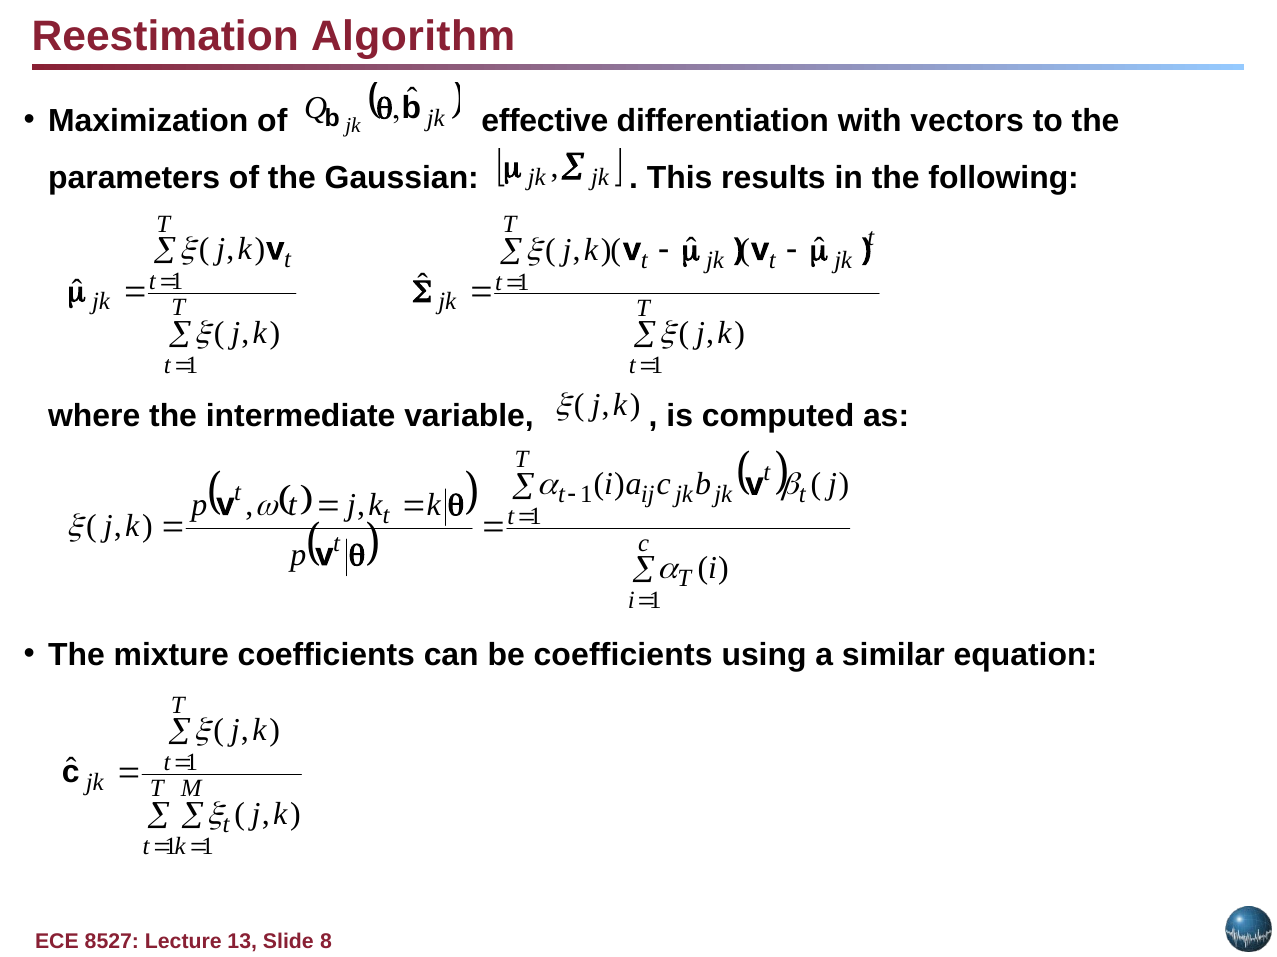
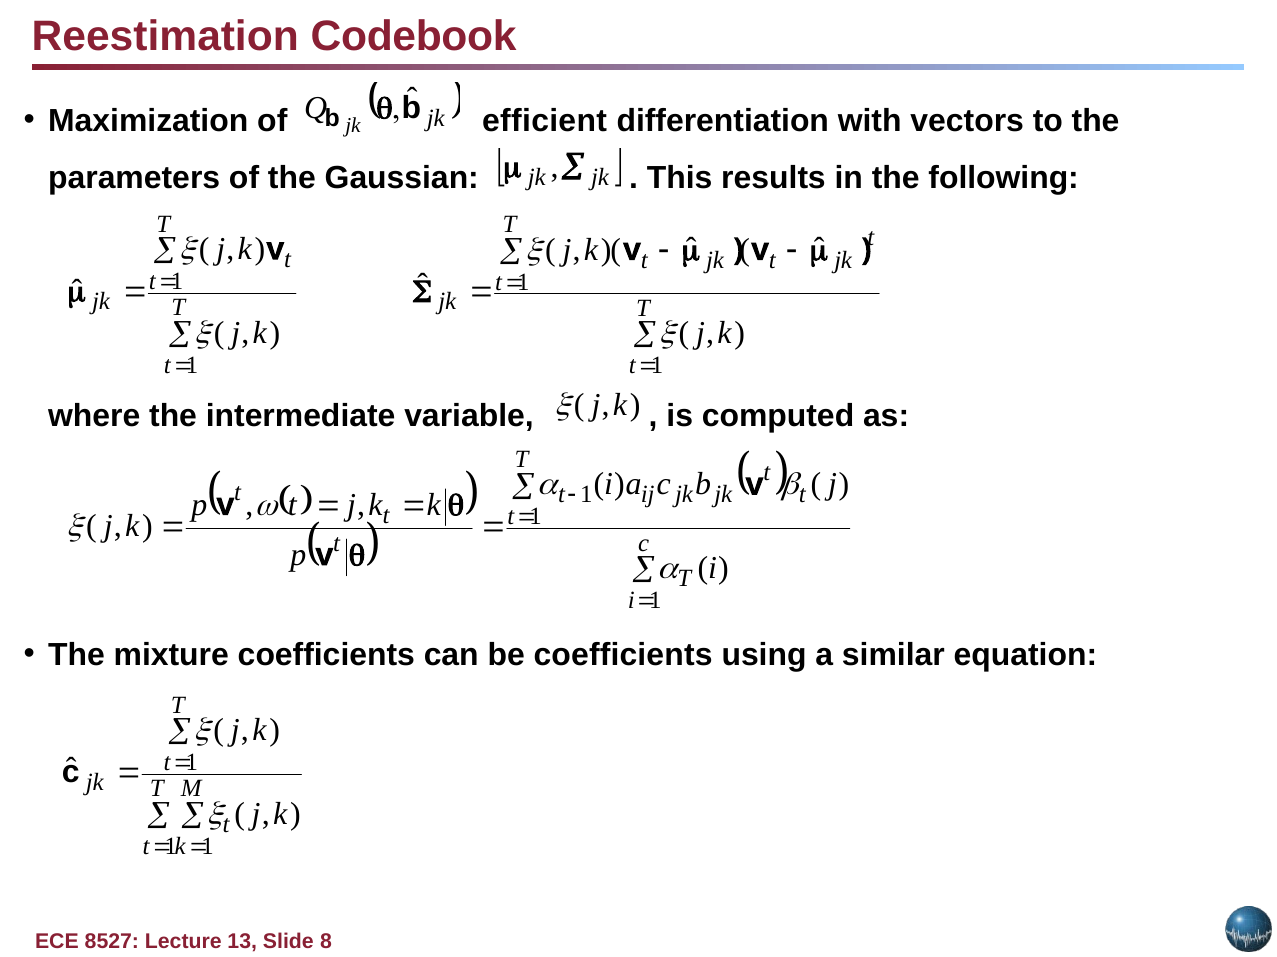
Algorithm: Algorithm -> Codebook
effective: effective -> efficient
